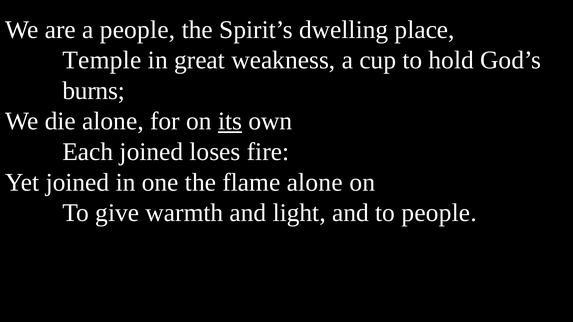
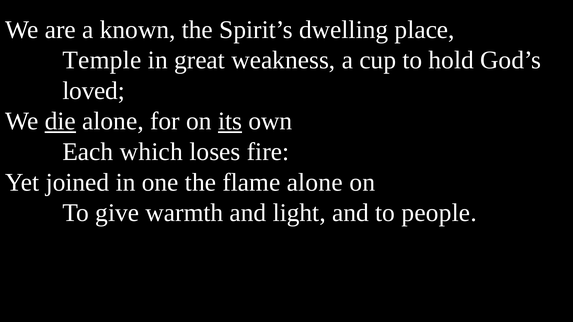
a people: people -> known
burns: burns -> loved
die underline: none -> present
Each joined: joined -> which
